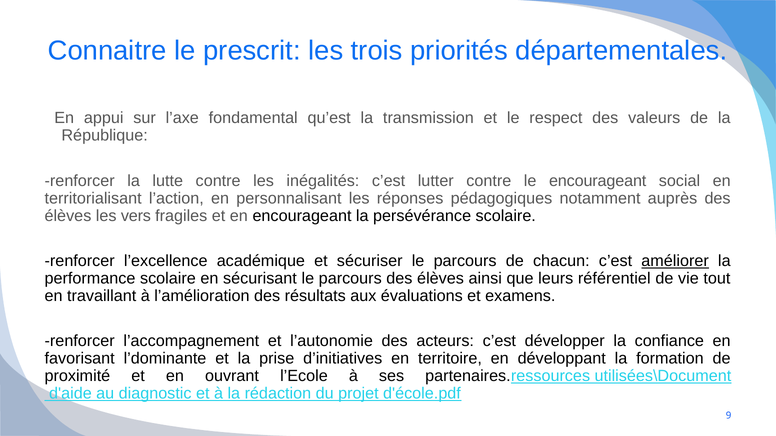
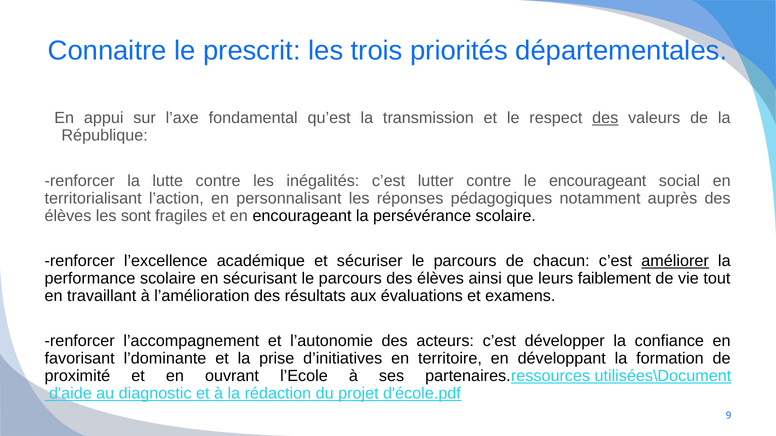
des at (605, 118) underline: none -> present
vers: vers -> sont
référentiel: référentiel -> faiblement
